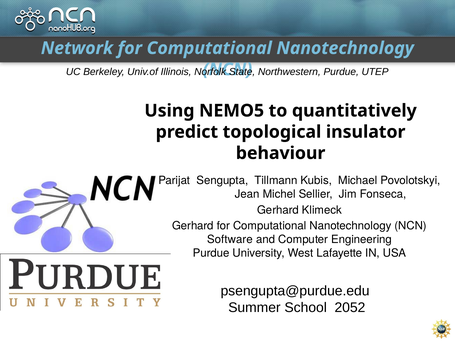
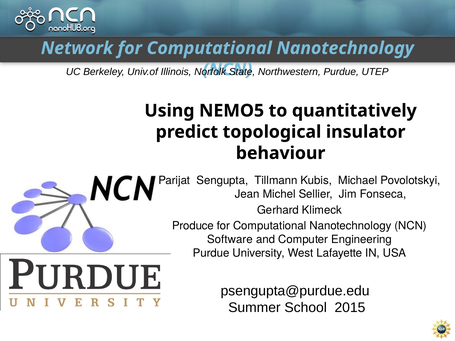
Gerhard at (193, 226): Gerhard -> Produce
2052: 2052 -> 2015
